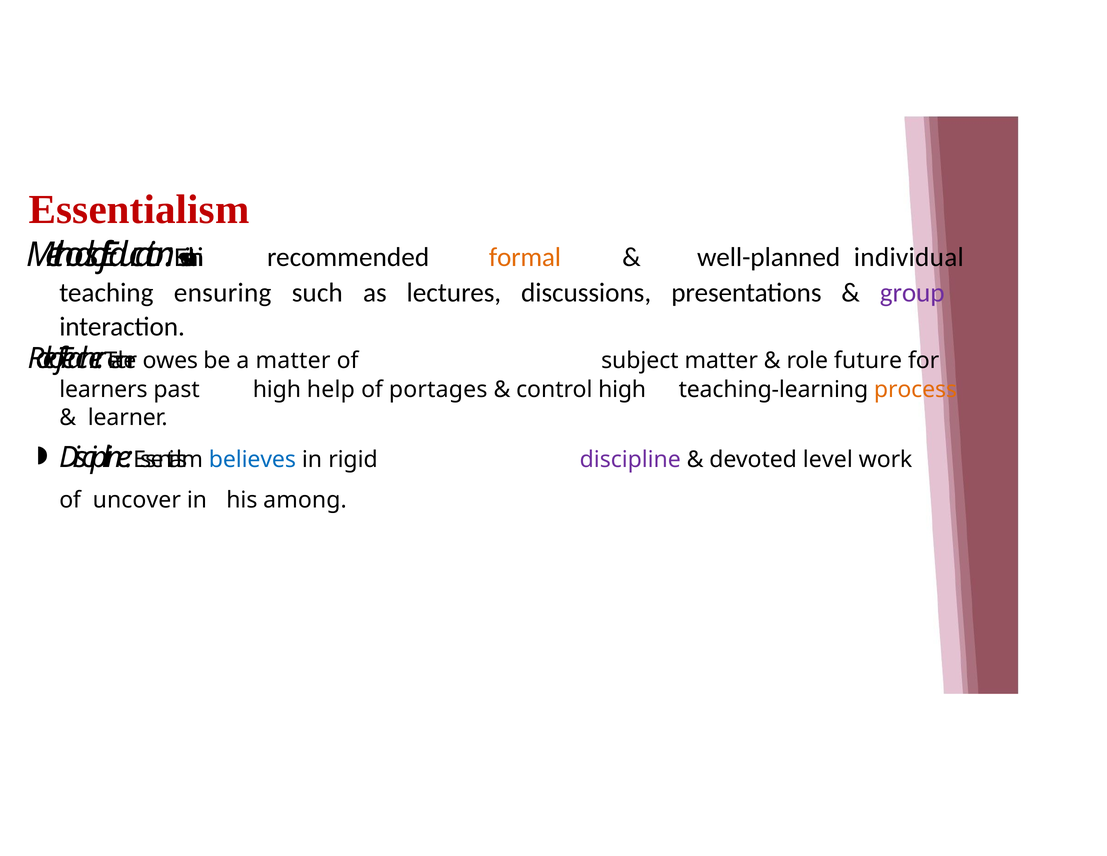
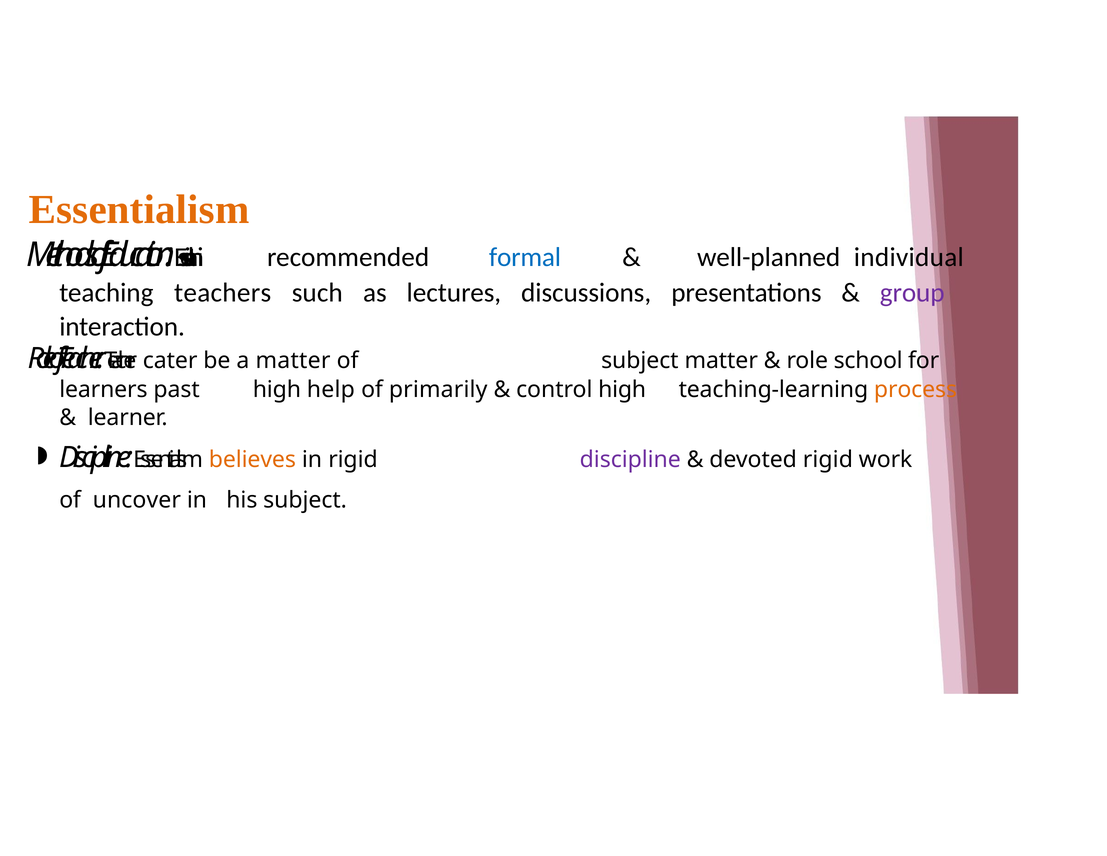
Essentialism at (139, 209) colour: red -> orange
formal colour: orange -> blue
ensuring: ensuring -> teachers
owes: owes -> cater
future: future -> school
portages: portages -> primarily
believes colour: blue -> orange
devoted level: level -> rigid
his among: among -> subject
